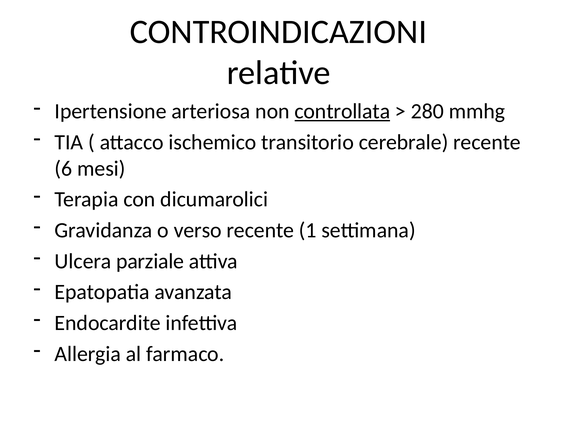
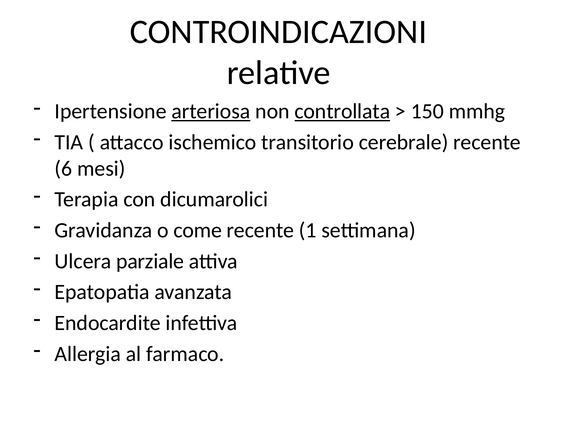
arteriosa underline: none -> present
280: 280 -> 150
verso: verso -> come
